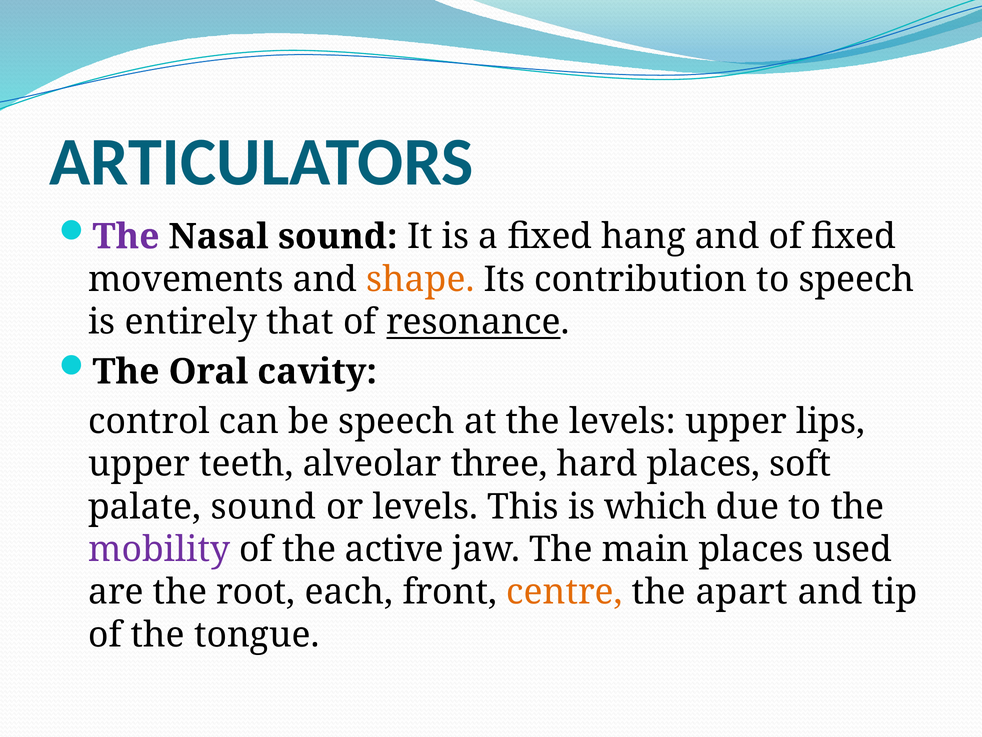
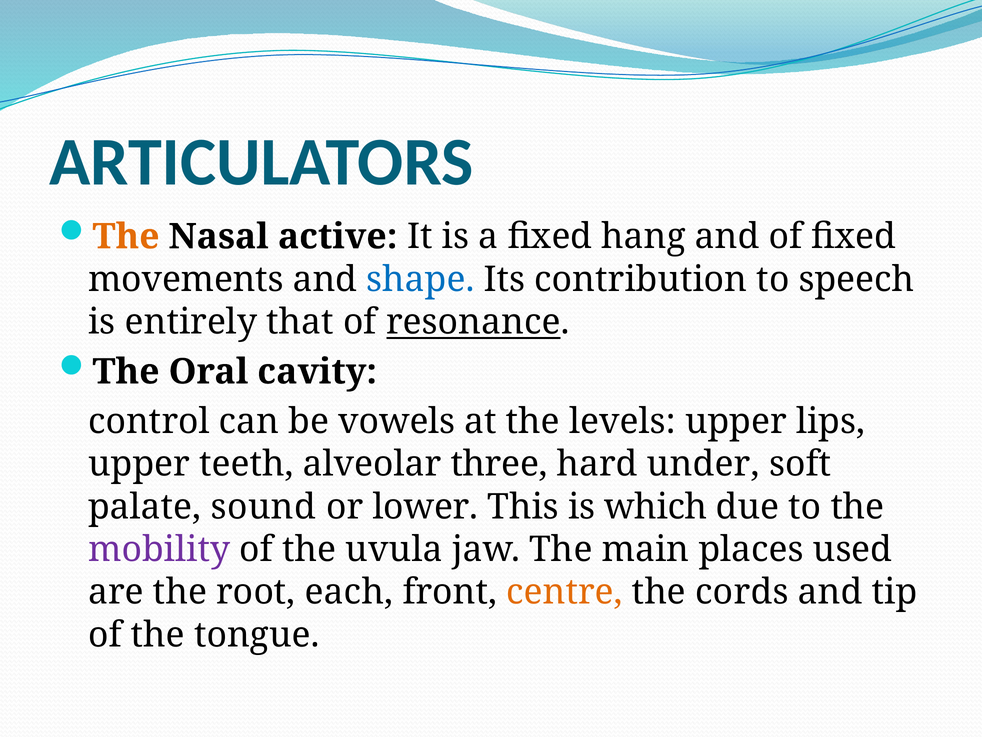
The at (126, 237) colour: purple -> orange
Nasal sound: sound -> active
shape colour: orange -> blue
be speech: speech -> vowels
hard places: places -> under
or levels: levels -> lower
active: active -> uvula
apart: apart -> cords
